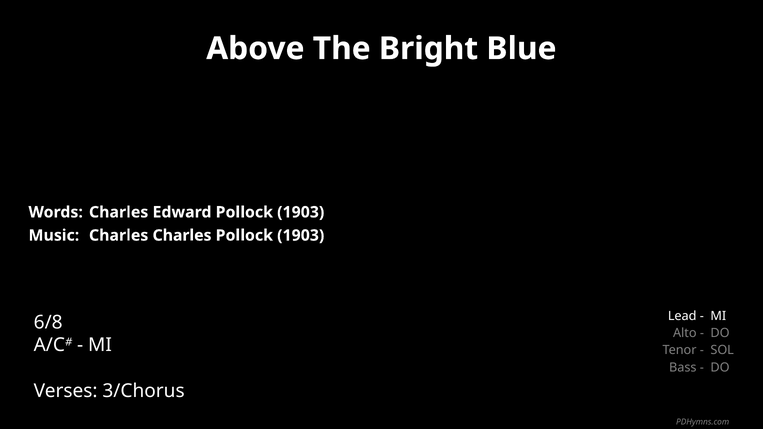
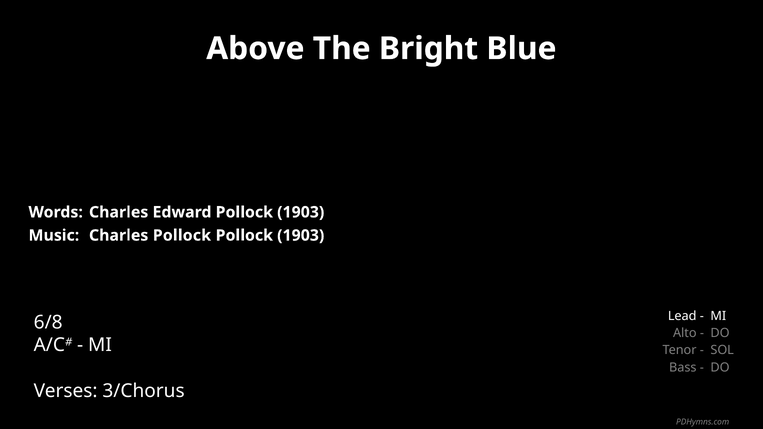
Charles Charles: Charles -> Pollock
